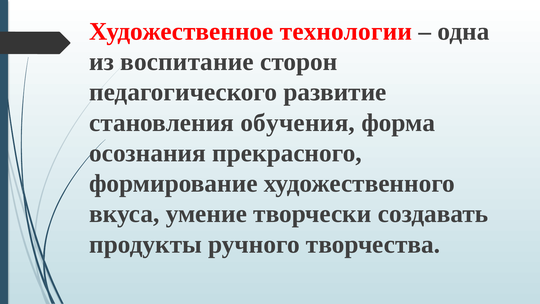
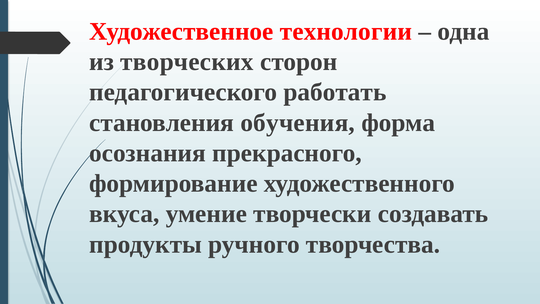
воспитание: воспитание -> творческих
развитие: развитие -> работать
